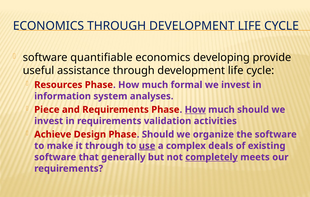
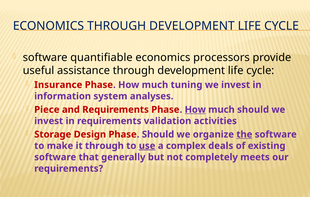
developing: developing -> processors
Resources: Resources -> Insurance
formal: formal -> tuning
Achieve: Achieve -> Storage
the underline: none -> present
completely underline: present -> none
